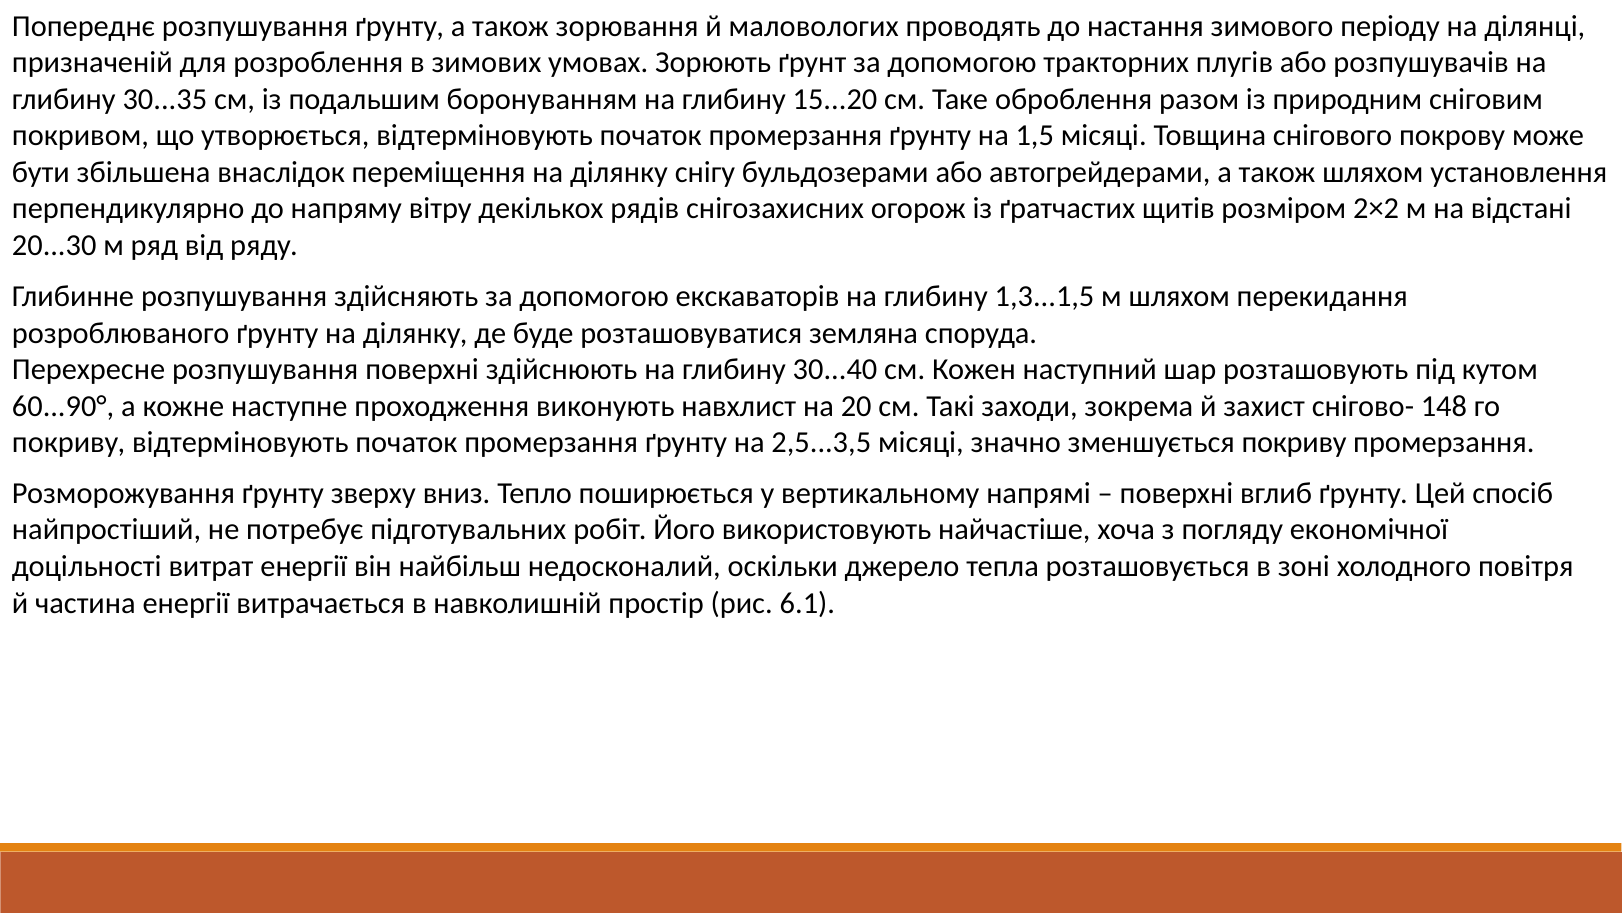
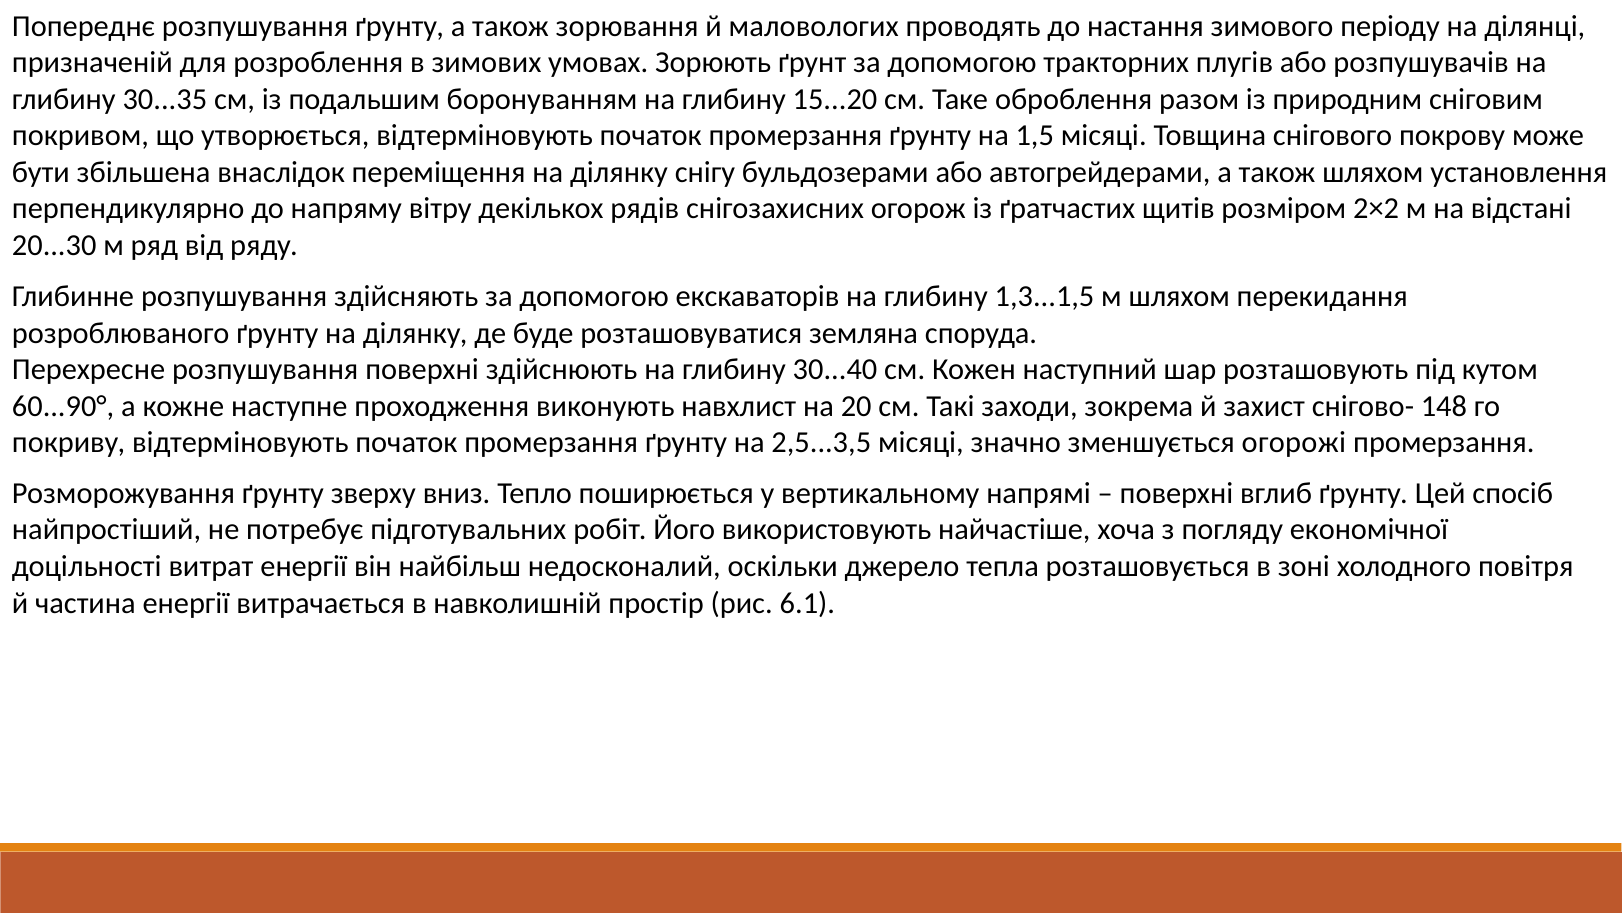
зменшується покриву: покриву -> огорожі
